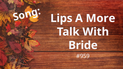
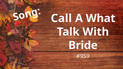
Lips: Lips -> Call
More: More -> What
